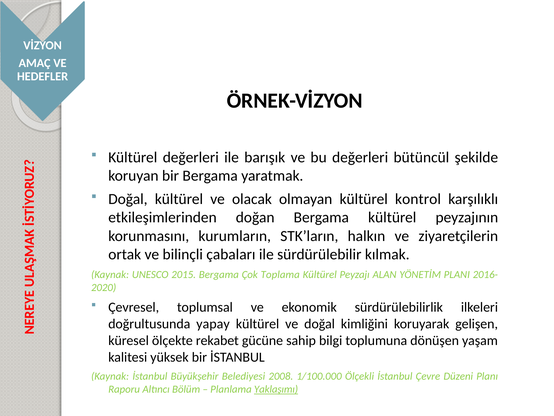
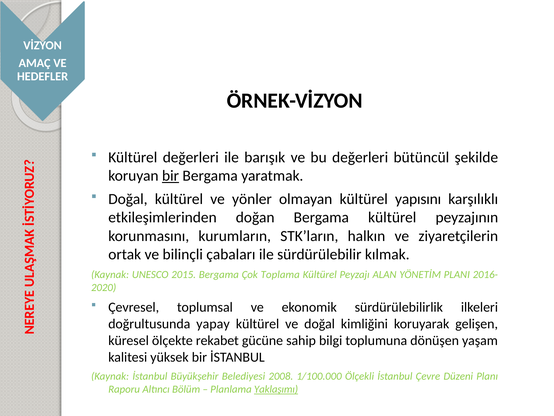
bir at (171, 176) underline: none -> present
olacak: olacak -> yönler
kontrol: kontrol -> yapısını
